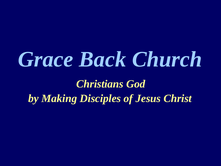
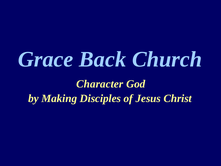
Christians: Christians -> Character
